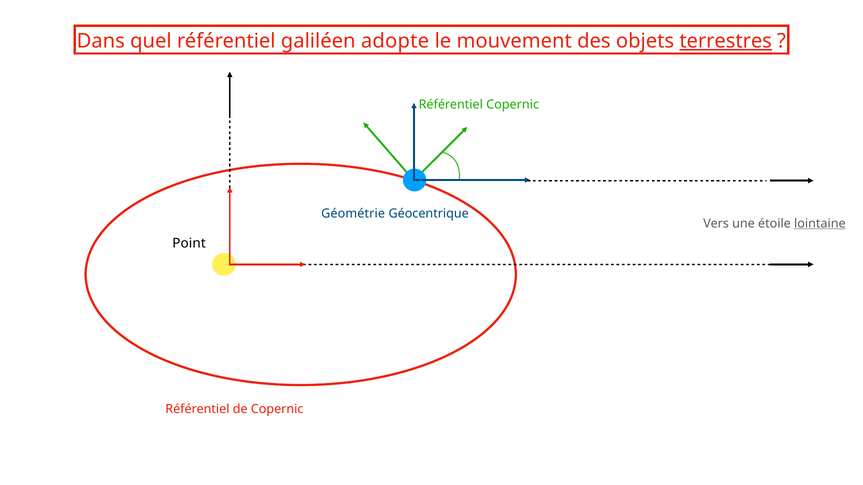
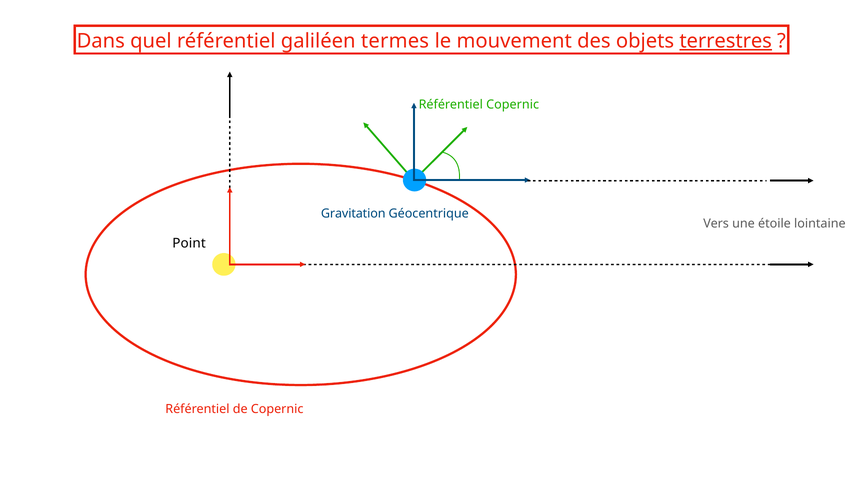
adopte: adopte -> termes
Géométrie: Géométrie -> Gravitation
lointaine underline: present -> none
